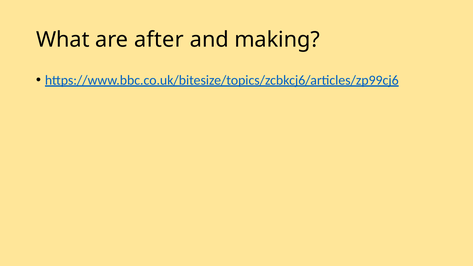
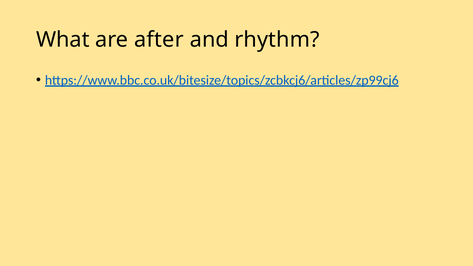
making: making -> rhythm
